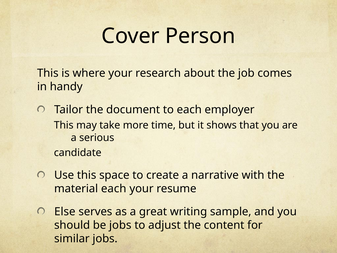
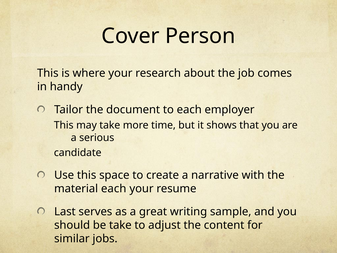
Else: Else -> Last
be jobs: jobs -> take
